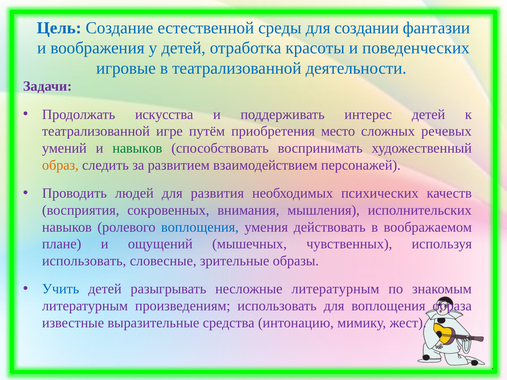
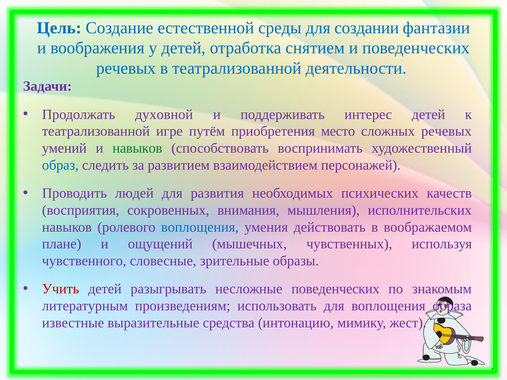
красоты: красоты -> снятием
игровые at (126, 68): игровые -> речевых
искусства: искусства -> духовной
образ colour: orange -> blue
использовать at (84, 261): использовать -> чувственного
Учить colour: blue -> red
несложные литературным: литературным -> поведенческих
